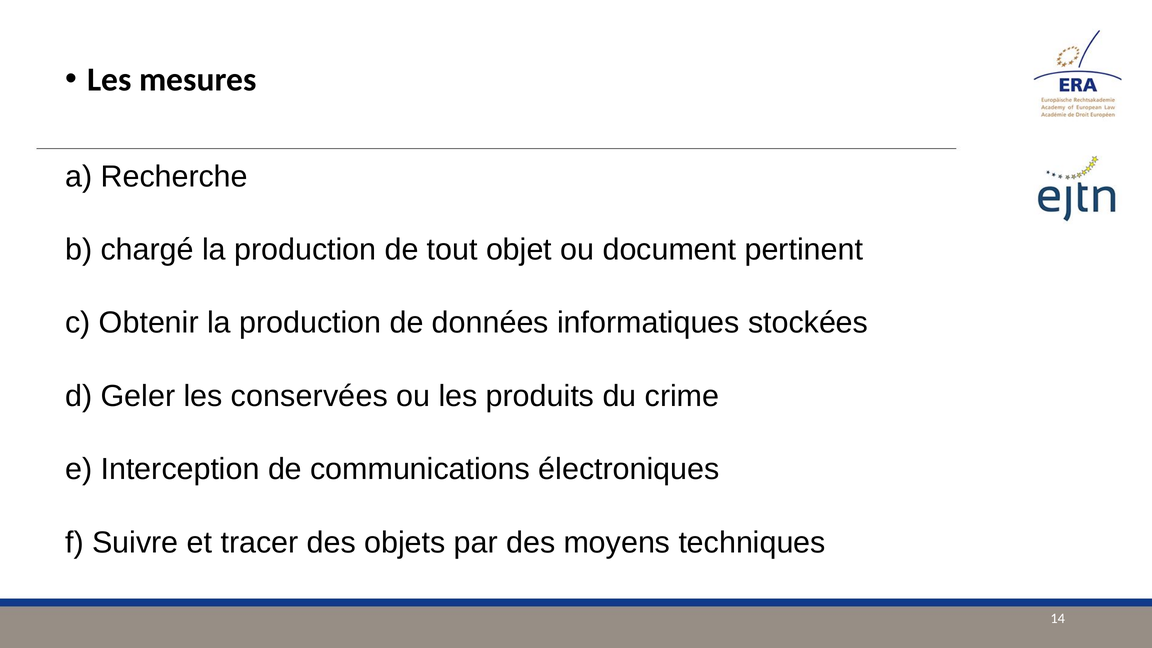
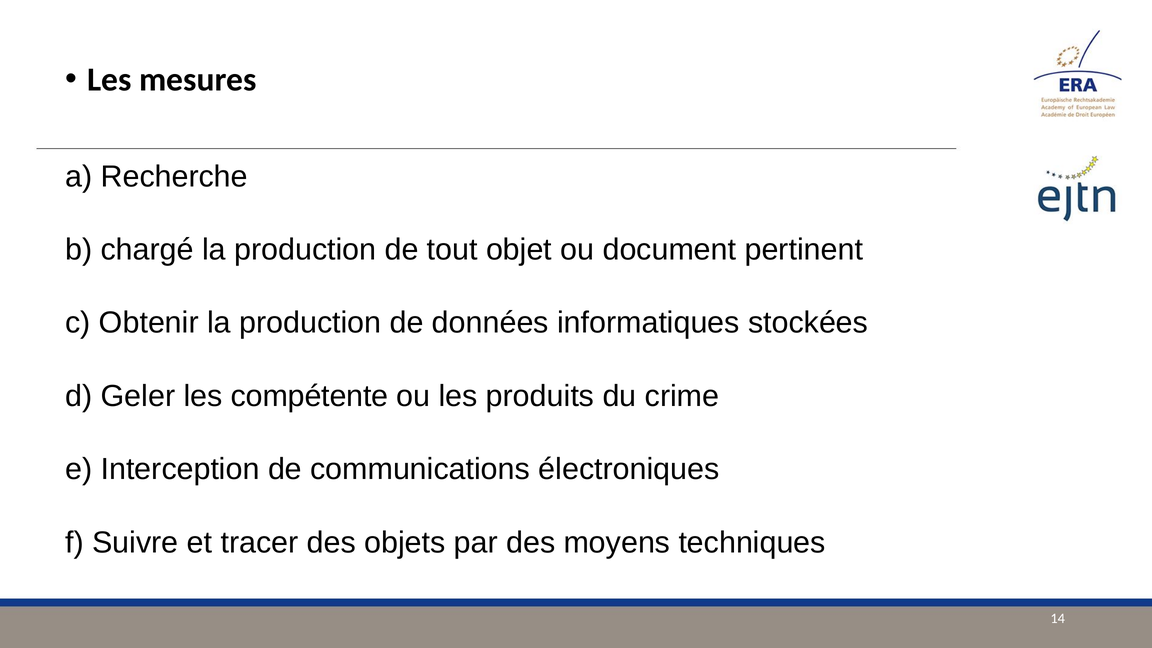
conservées: conservées -> compétente
